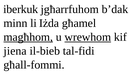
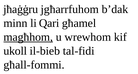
iberkuk: iberkuk -> jħaġġru
Iżda: Iżda -> Qari
wrewhom underline: present -> none
jiena: jiena -> ukoll
